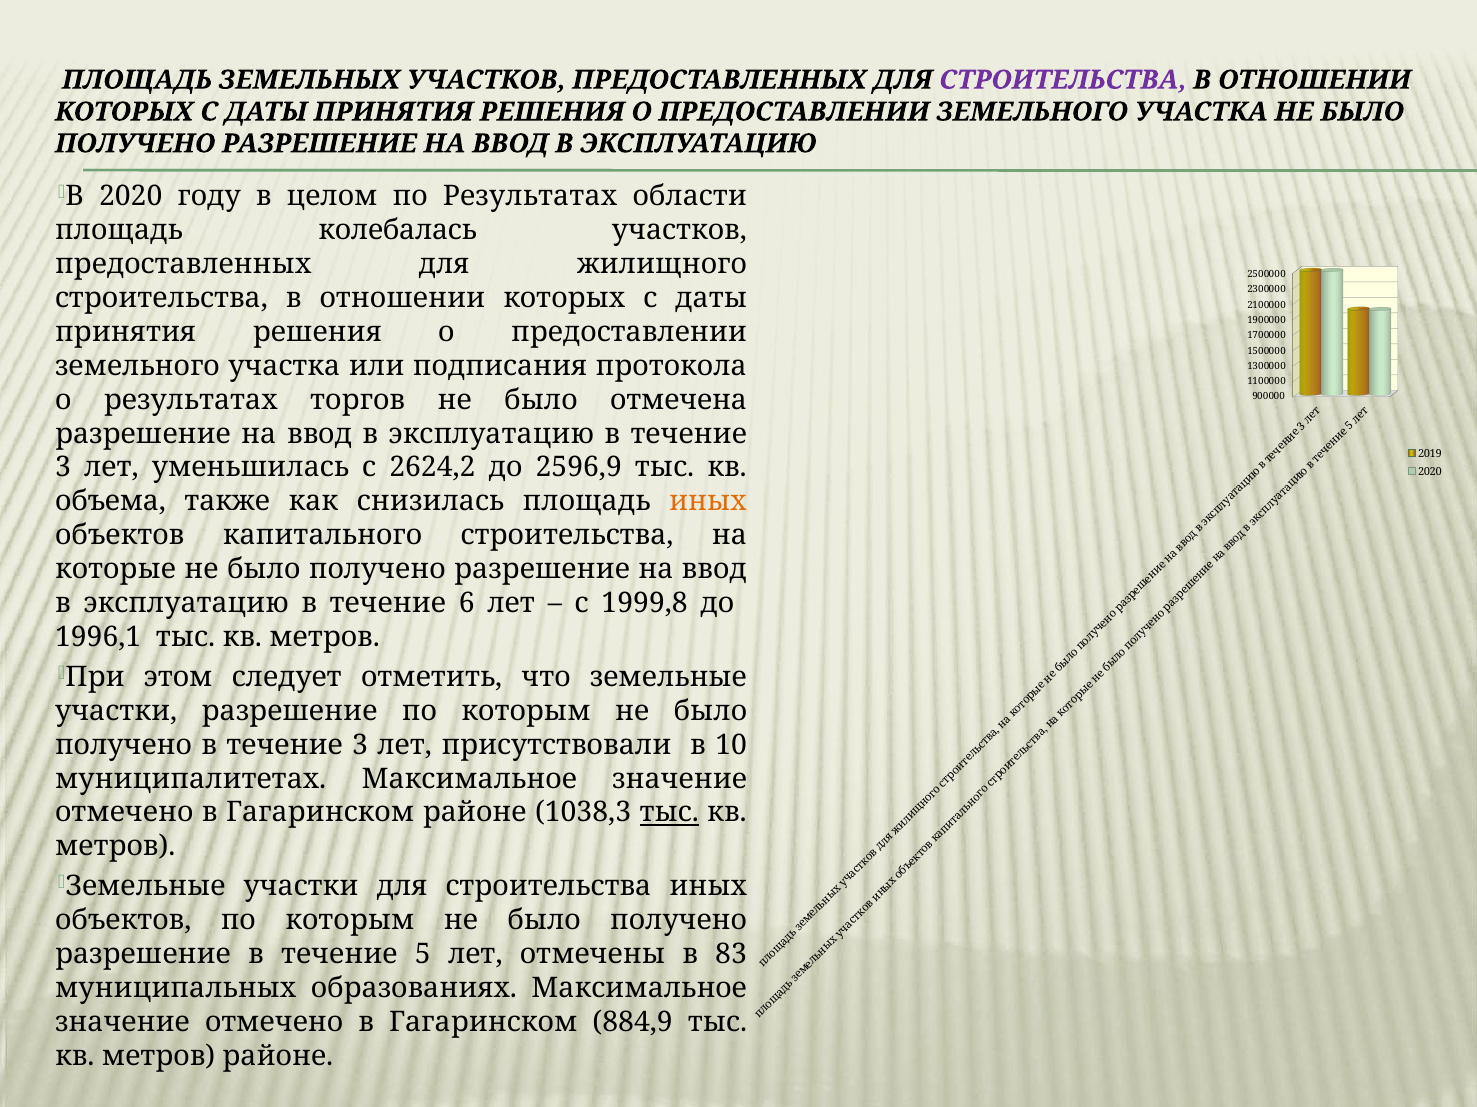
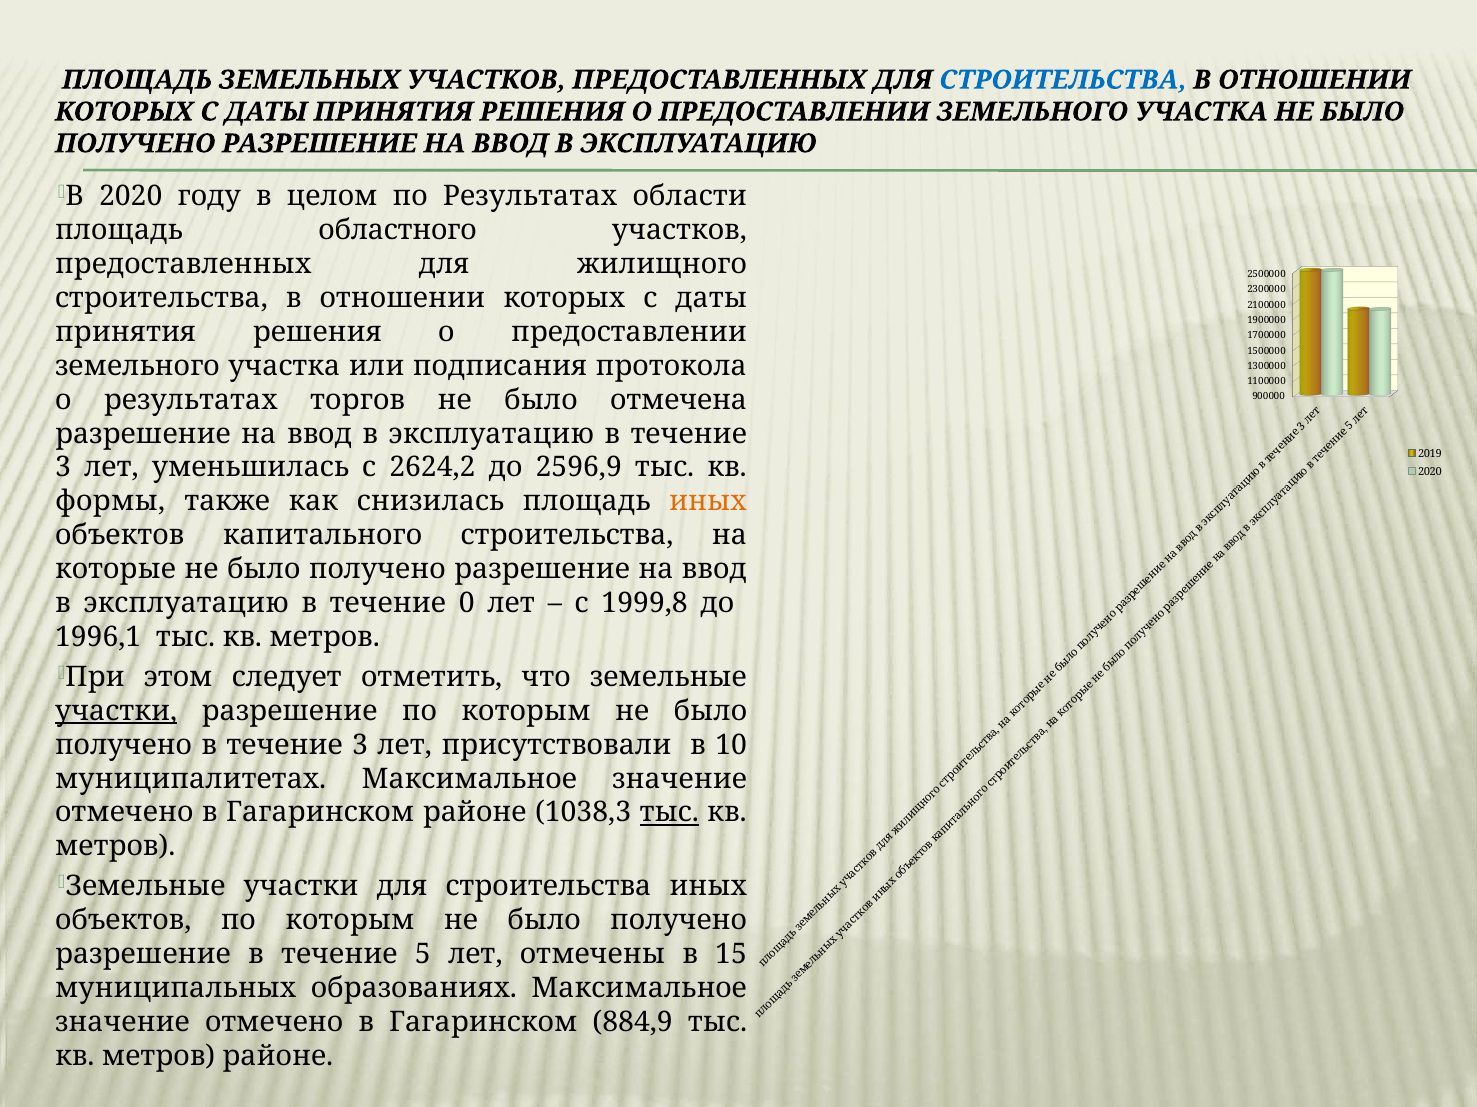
СТРОИТЕЛЬСТВА at (1063, 80) colour: purple -> blue
колебалась: колебалась -> областного
объема: объема -> формы
6: 6 -> 0
участки at (116, 711) underline: none -> present
83: 83 -> 15
